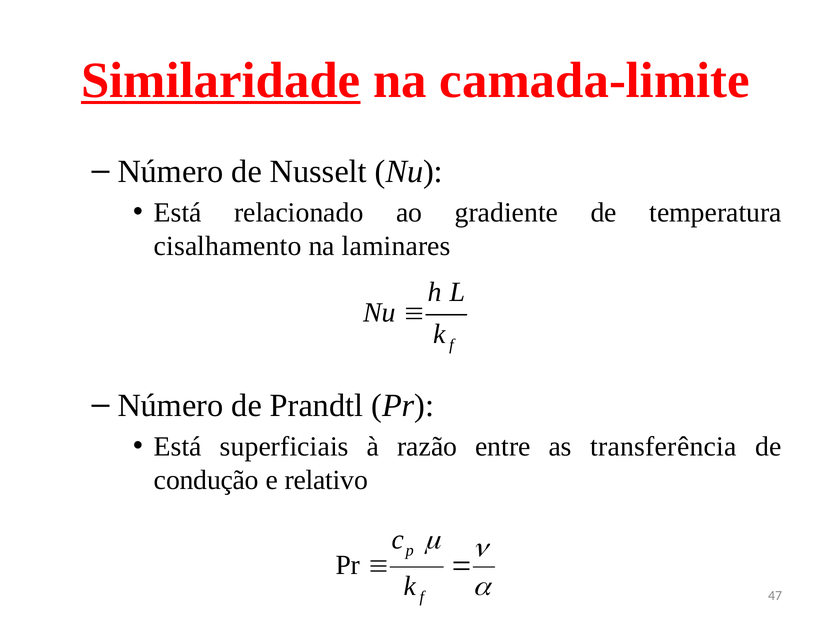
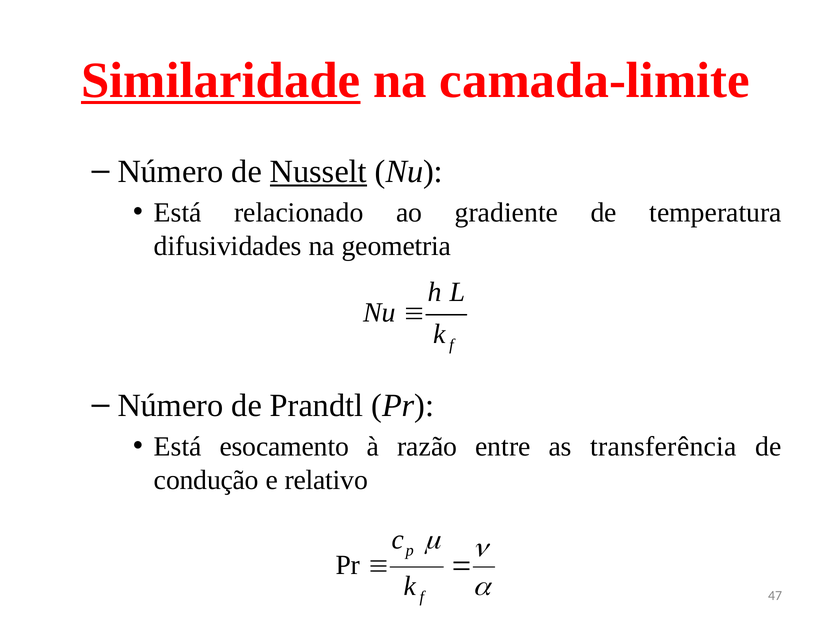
Nusselt underline: none -> present
cisalhamento: cisalhamento -> difusividades
laminares: laminares -> geometria
superficiais: superficiais -> esocamento
